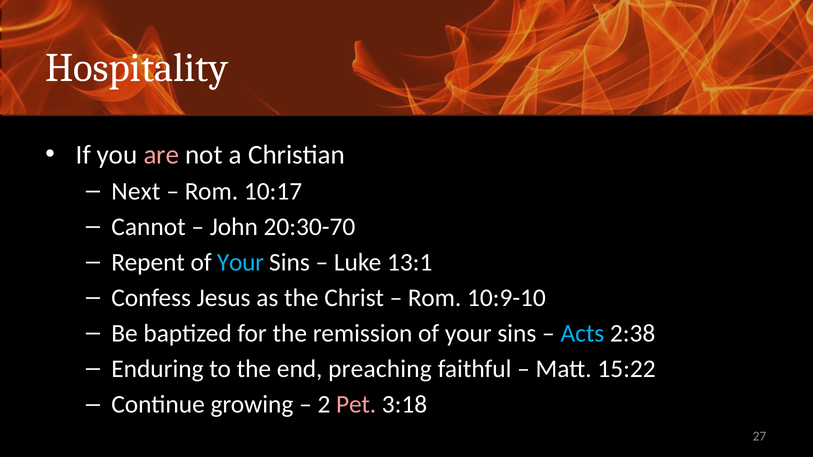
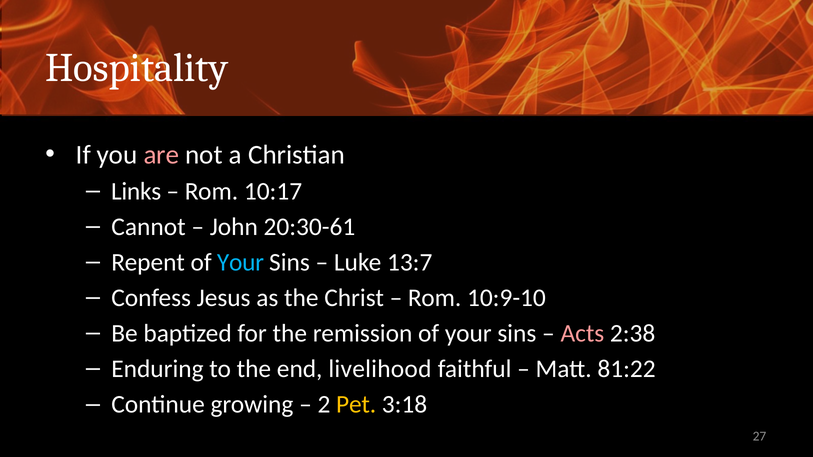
Next: Next -> Links
20:30-70: 20:30-70 -> 20:30-61
13:1: 13:1 -> 13:7
Acts colour: light blue -> pink
preaching: preaching -> livelihood
15:22: 15:22 -> 81:22
Pet colour: pink -> yellow
